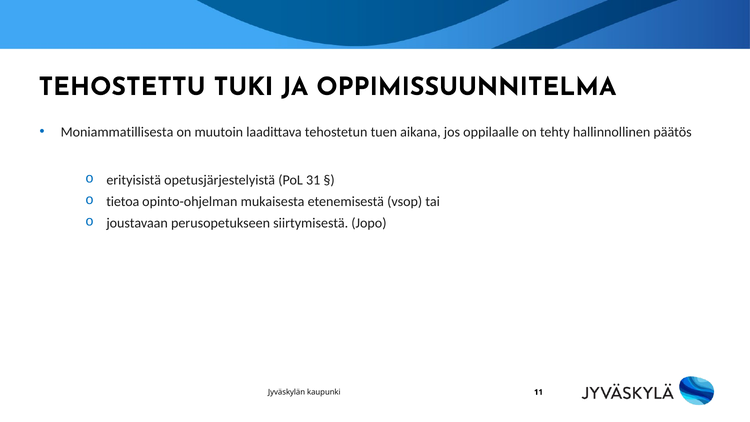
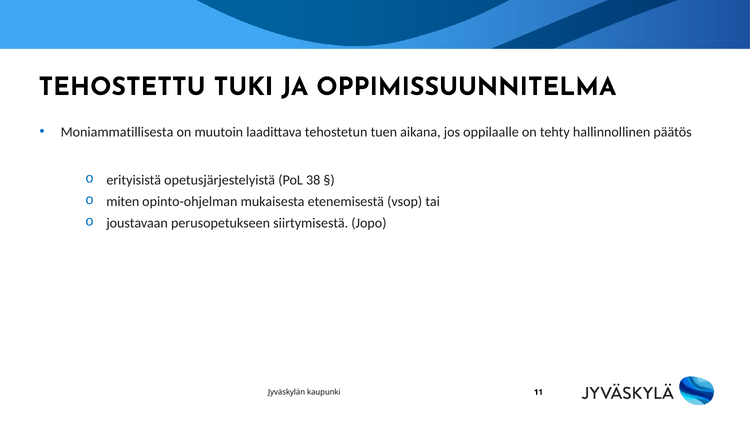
31: 31 -> 38
tietoa: tietoa -> miten
